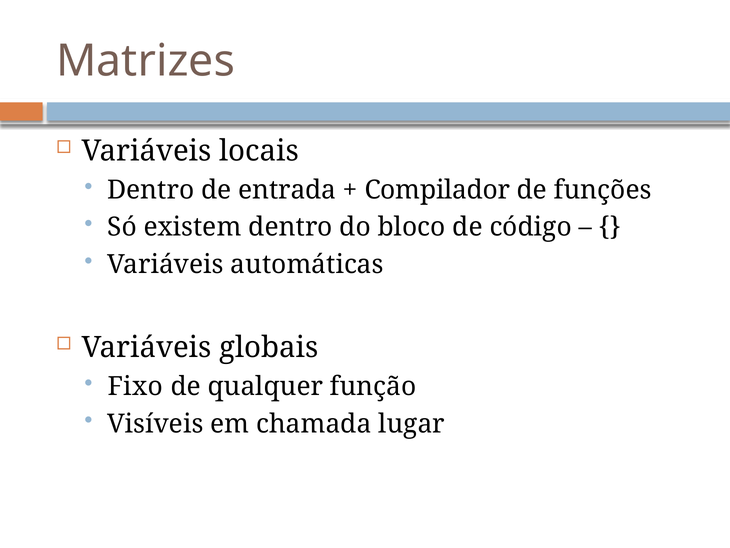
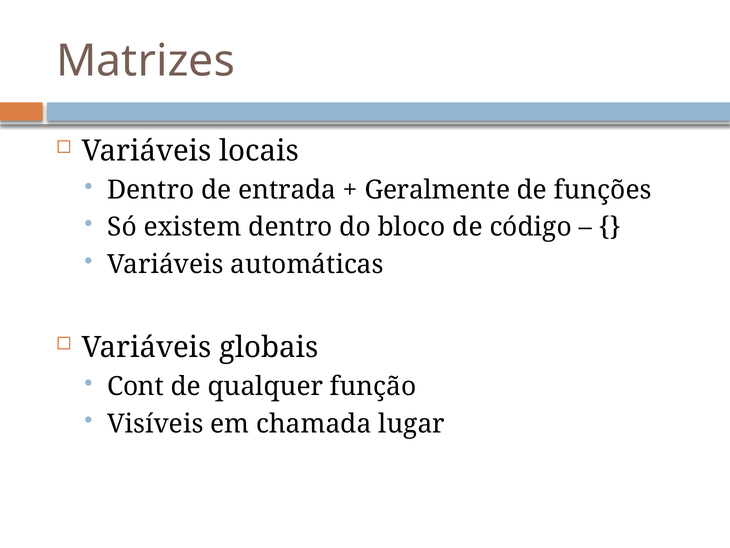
Compilador: Compilador -> Geralmente
Fixo: Fixo -> Cont
